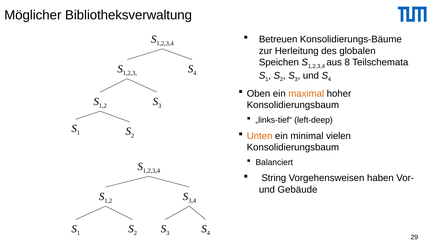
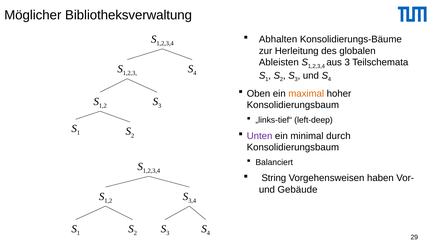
Betreuen: Betreuen -> Abhalten
Speichen: Speichen -> Ableisten
aus 8: 8 -> 3
Unten colour: orange -> purple
vielen: vielen -> durch
